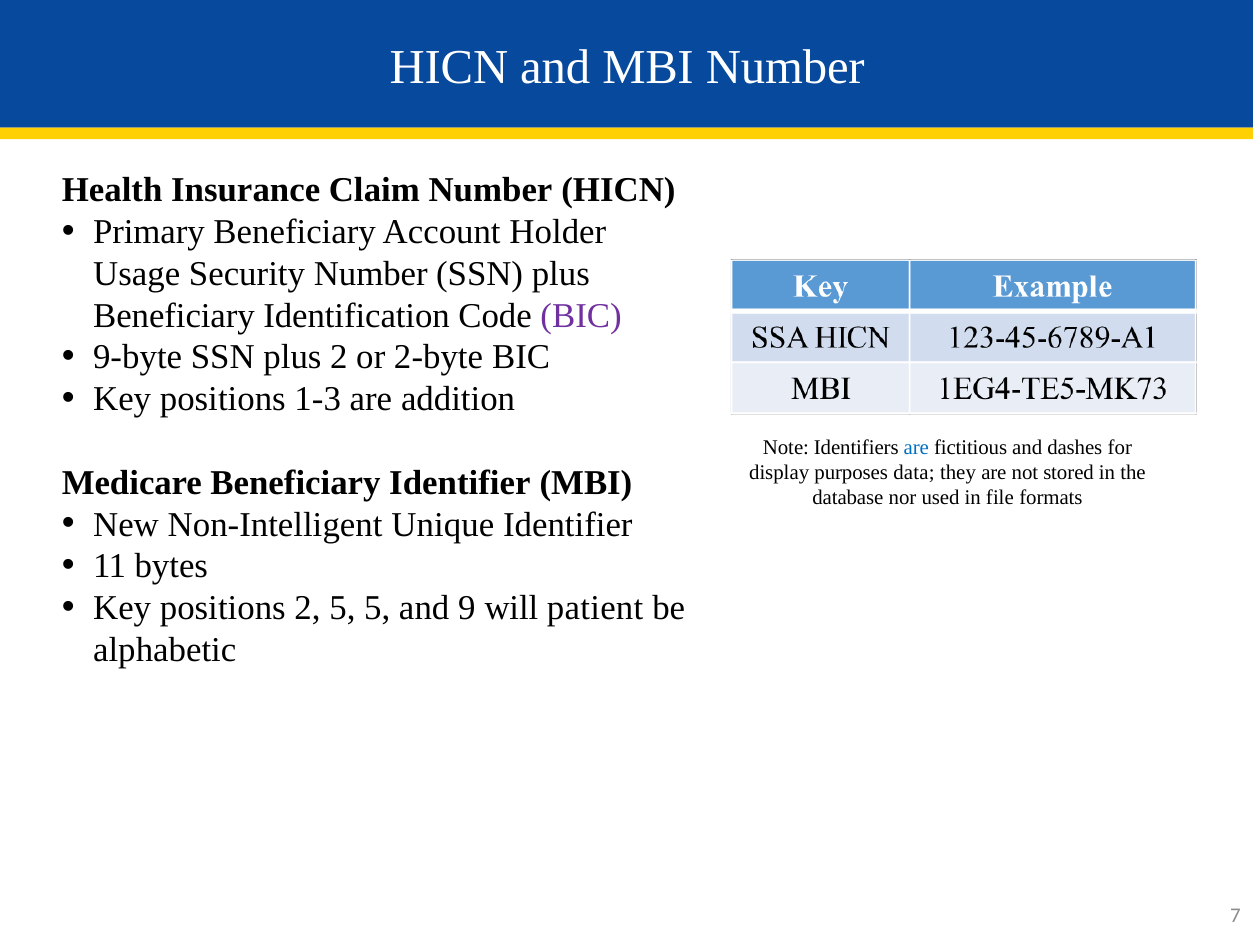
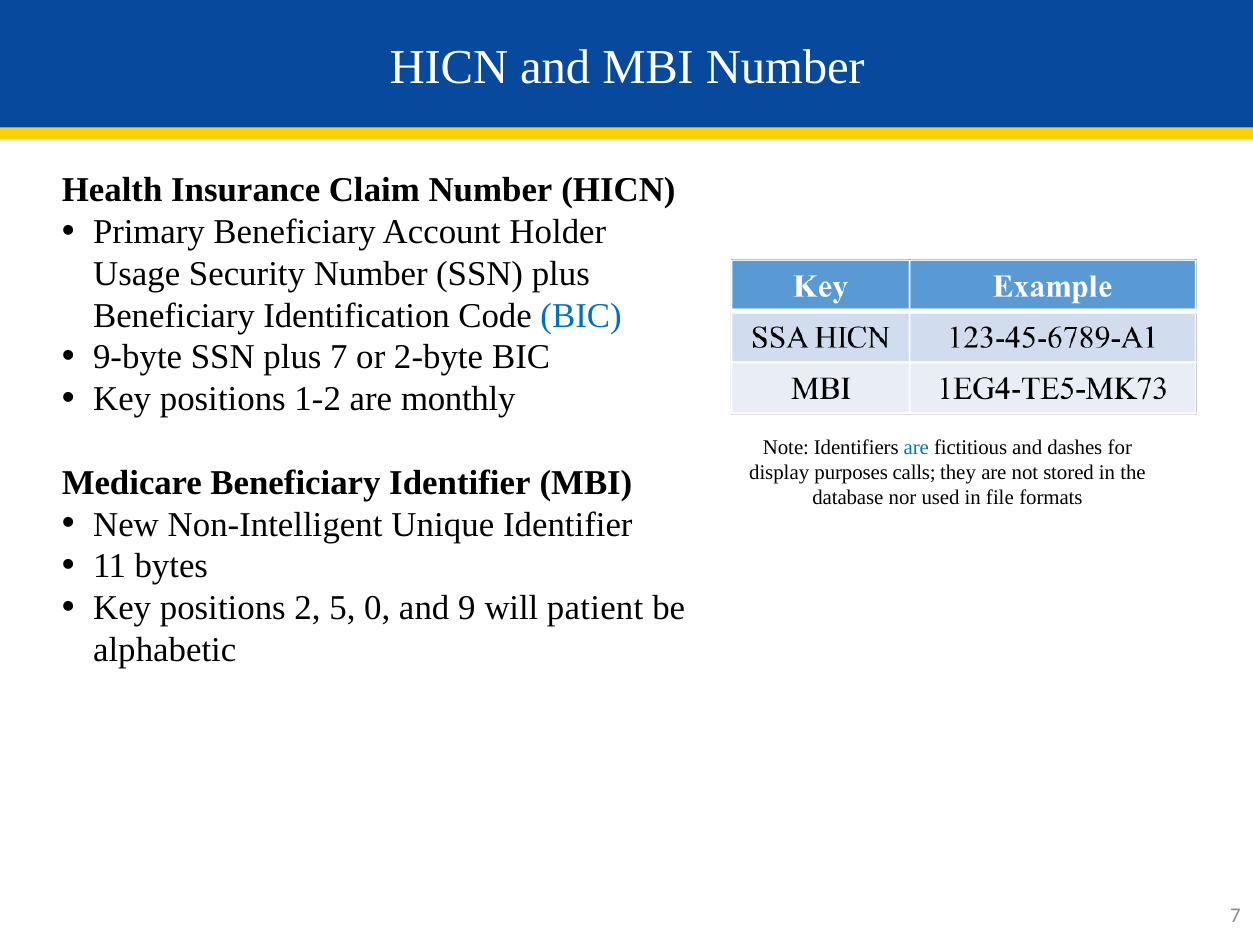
BIC at (581, 316) colour: purple -> blue
plus 2: 2 -> 7
1-3: 1-3 -> 1-2
addition: addition -> monthly
data: data -> calls
5 5: 5 -> 0
